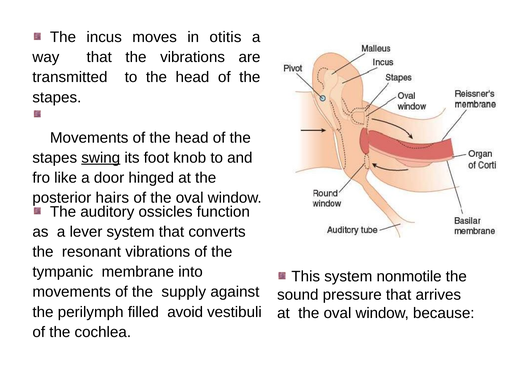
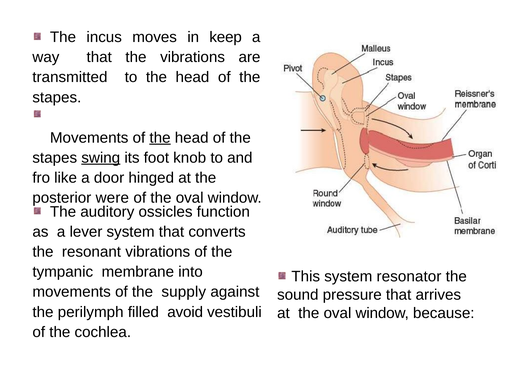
otitis: otitis -> keep
the at (160, 138) underline: none -> present
hairs: hairs -> were
nonmotile: nonmotile -> resonator
